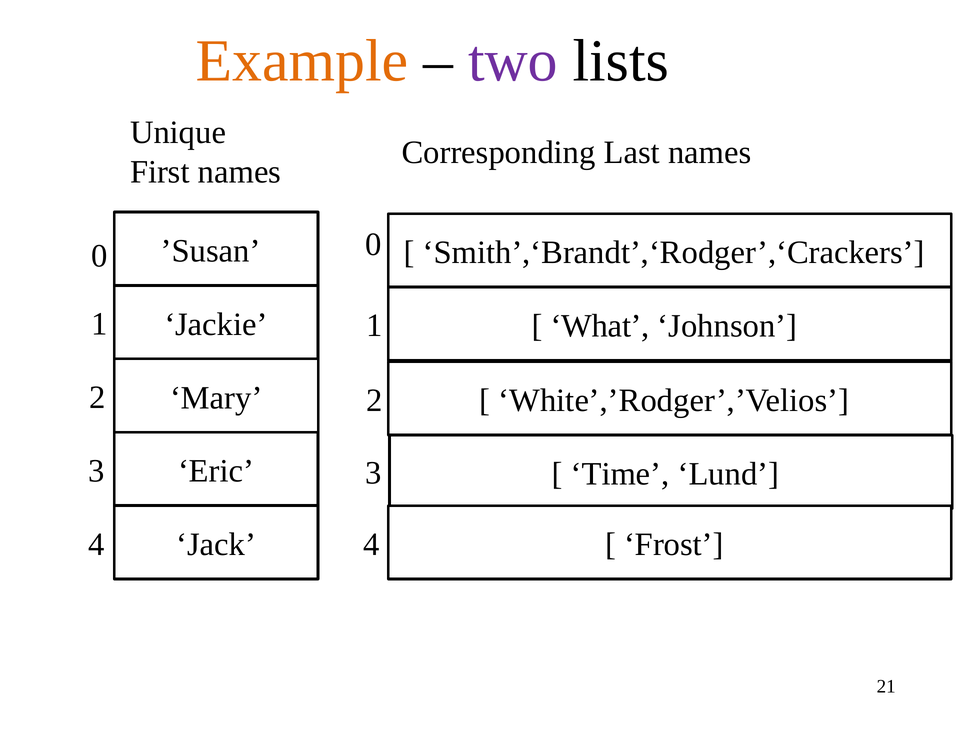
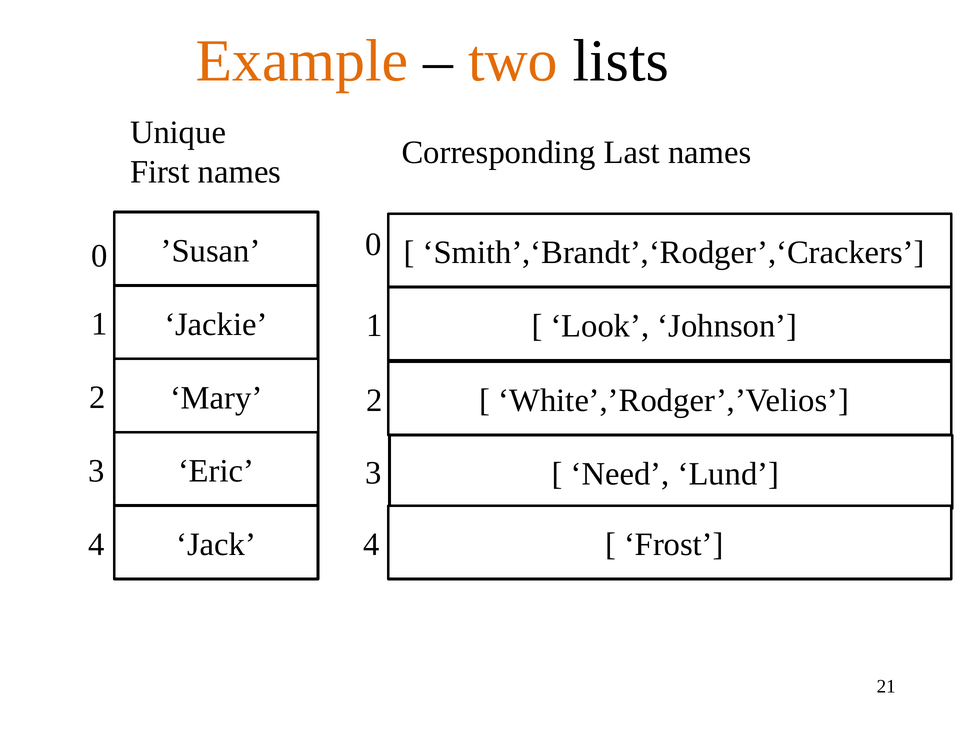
two colour: purple -> orange
What: What -> Look
Time: Time -> Need
